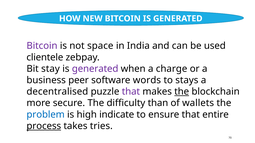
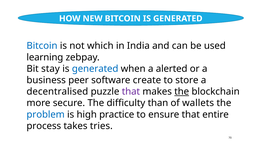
Bitcoin at (42, 46) colour: purple -> blue
space: space -> which
clientele: clientele -> learning
generated at (95, 69) colour: purple -> blue
charge: charge -> alerted
words: words -> create
stays: stays -> store
indicate: indicate -> practice
process underline: present -> none
